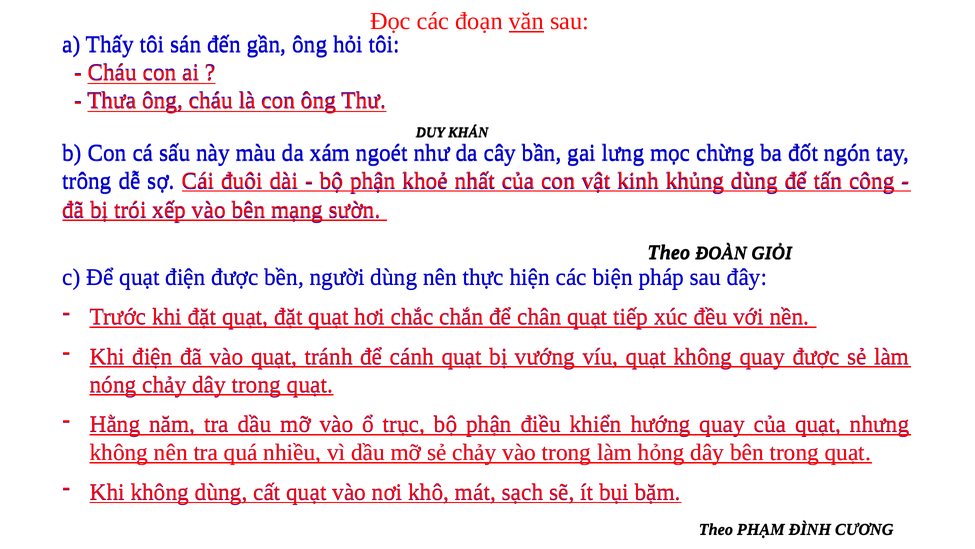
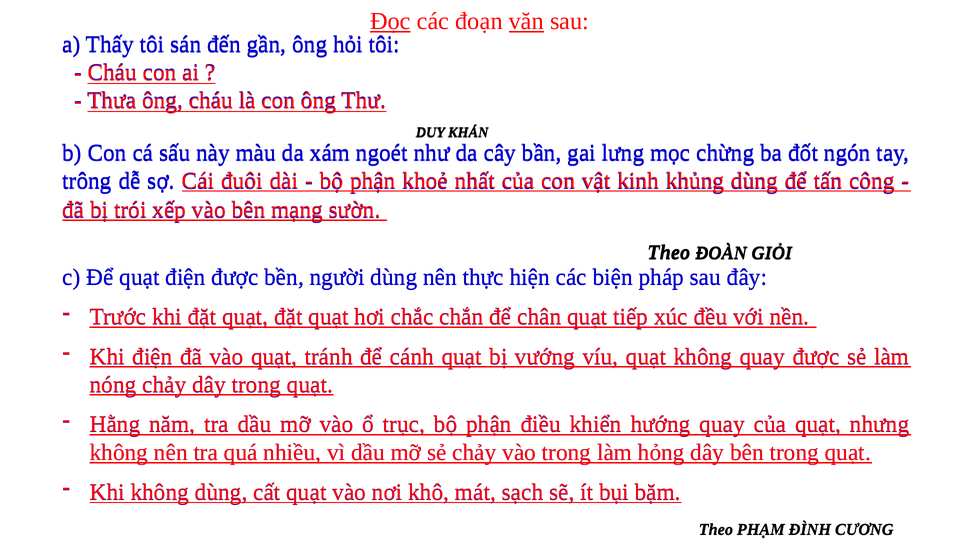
Đọc underline: none -> present
